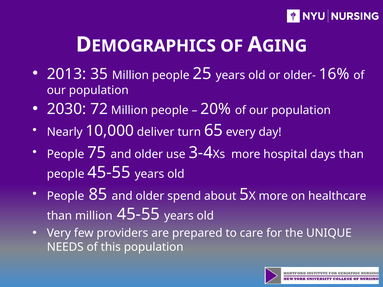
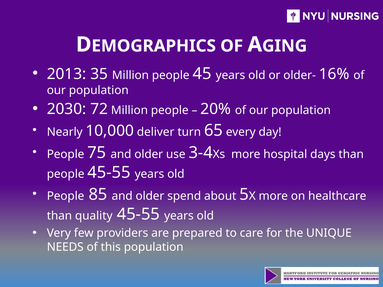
25: 25 -> 45
than million: million -> quality
